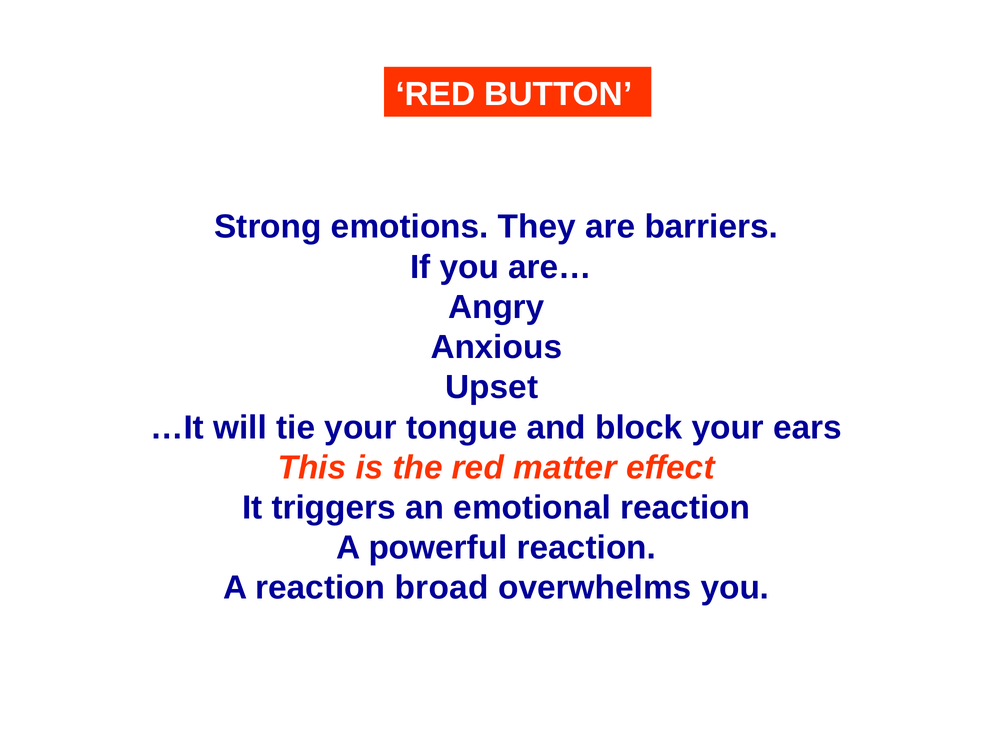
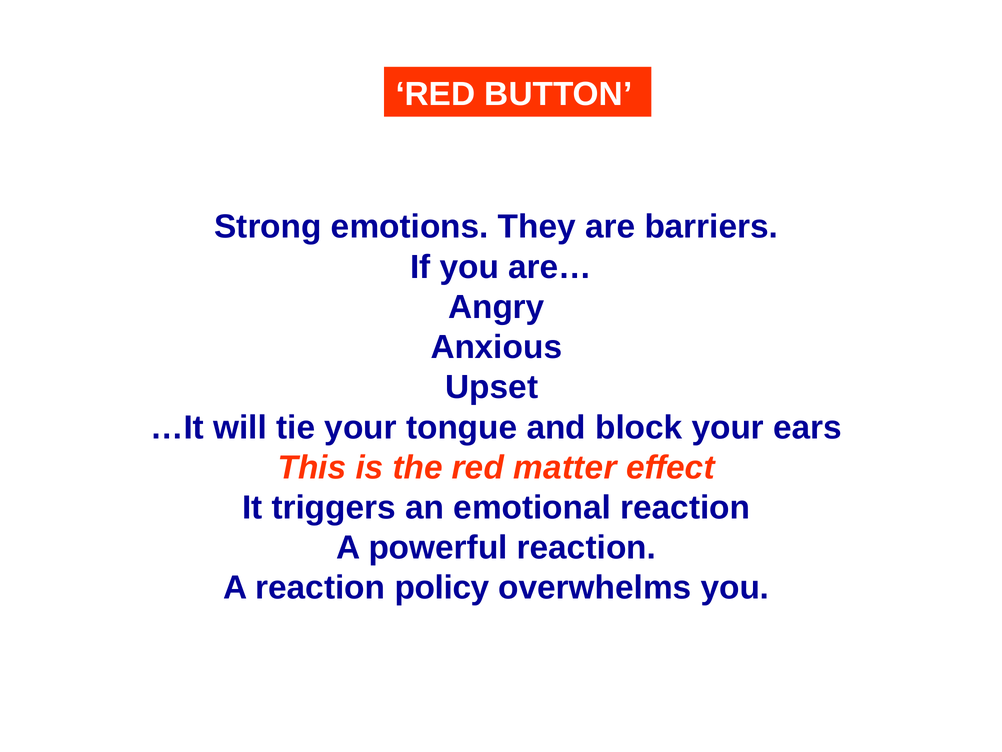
broad: broad -> policy
